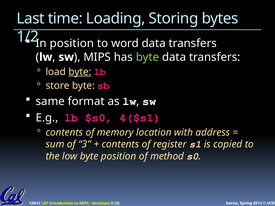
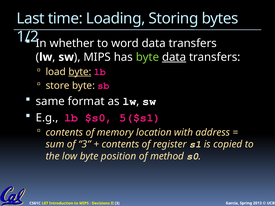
In position: position -> whether
data at (174, 57) underline: none -> present
4($s1: 4($s1 -> 5($s1
